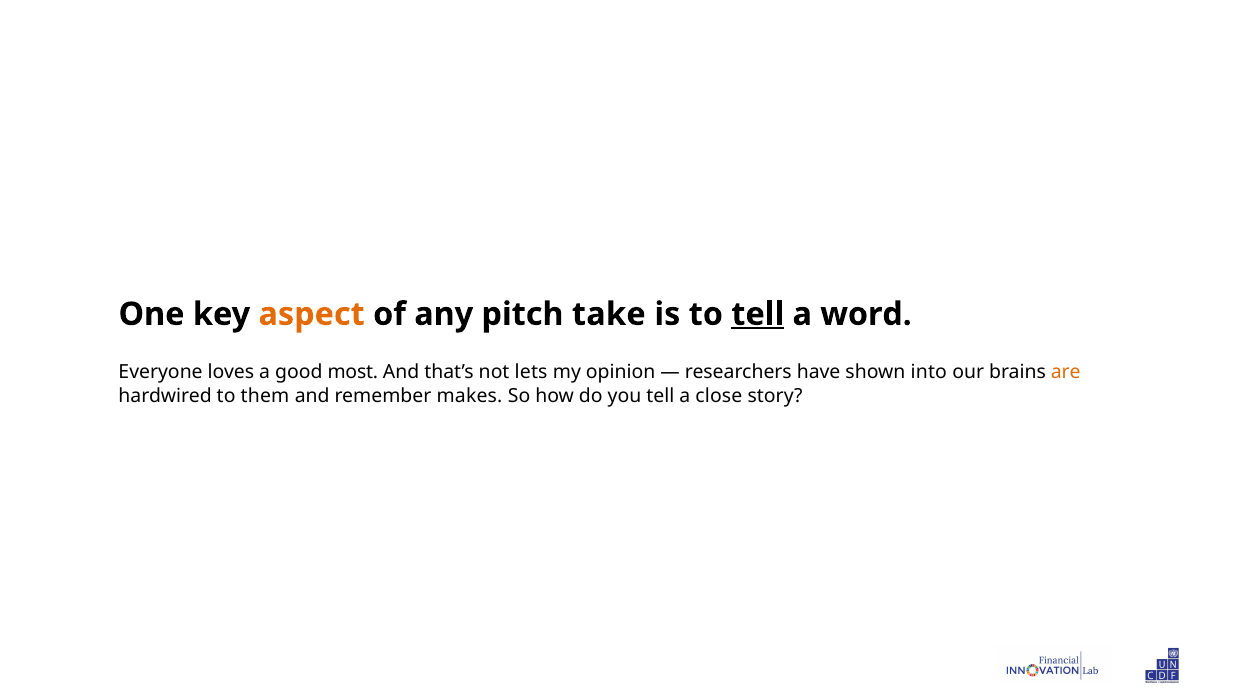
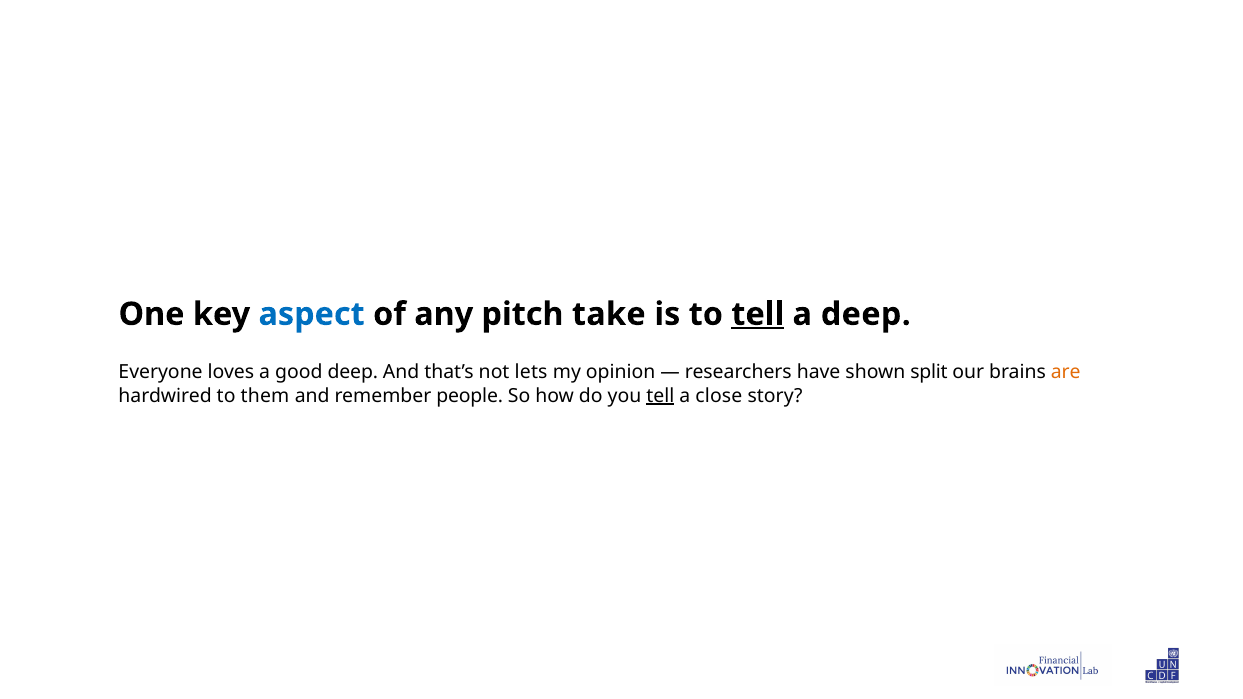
aspect colour: orange -> blue
a word: word -> deep
good most: most -> deep
into: into -> split
makes: makes -> people
tell at (660, 396) underline: none -> present
